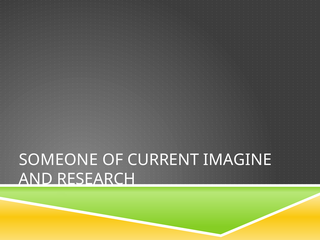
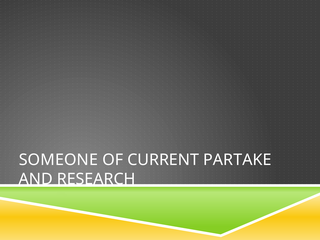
IMAGINE: IMAGINE -> PARTAKE
